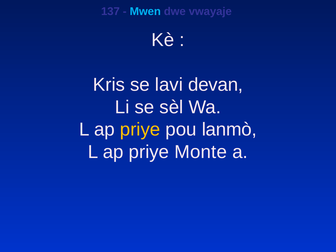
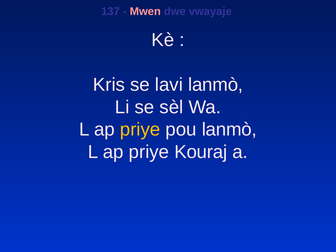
Mwen colour: light blue -> pink
lavi devan: devan -> lanmò
Monte: Monte -> Kouraj
